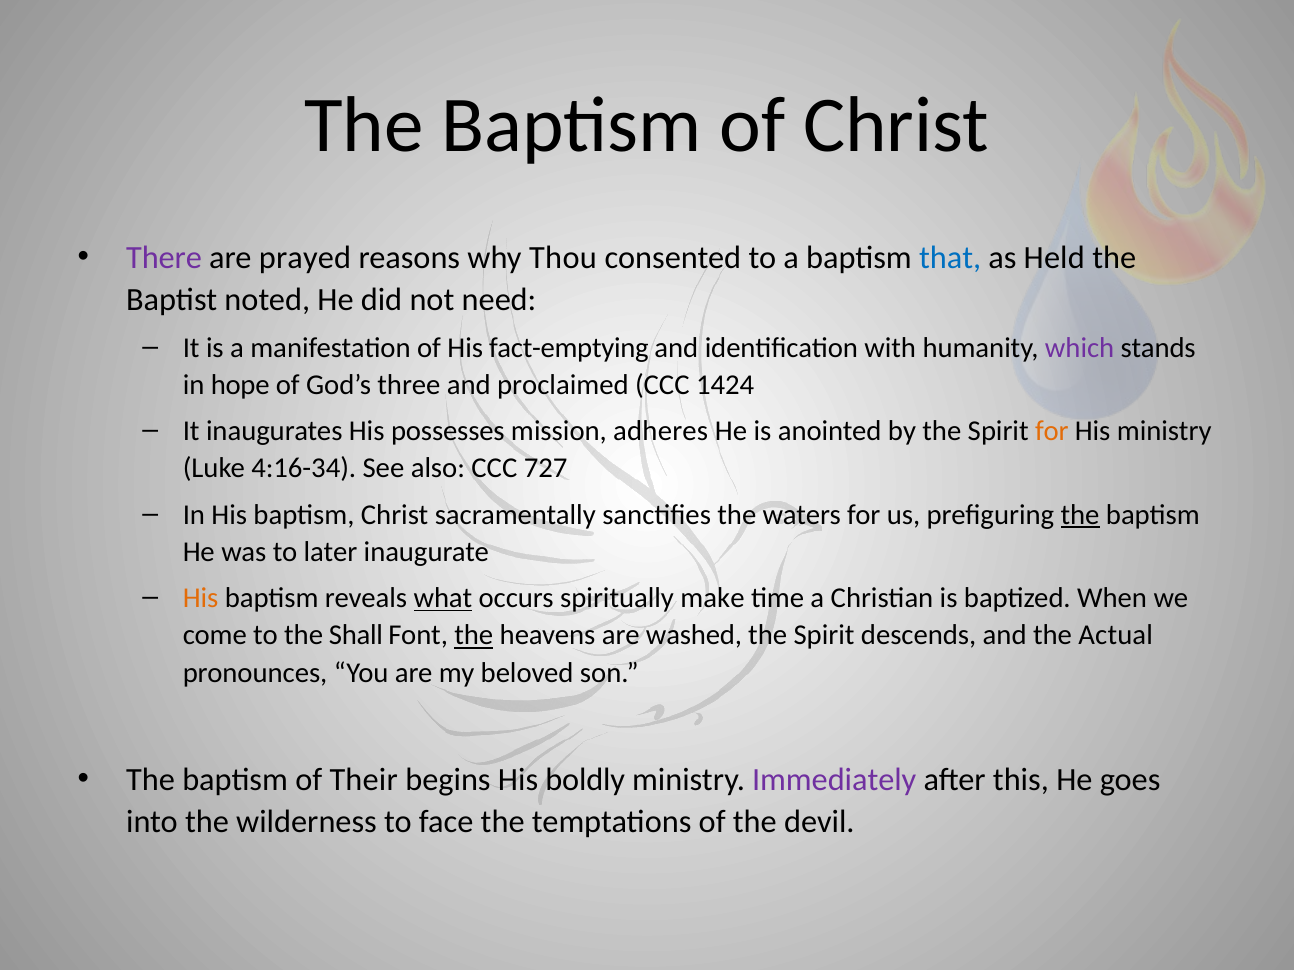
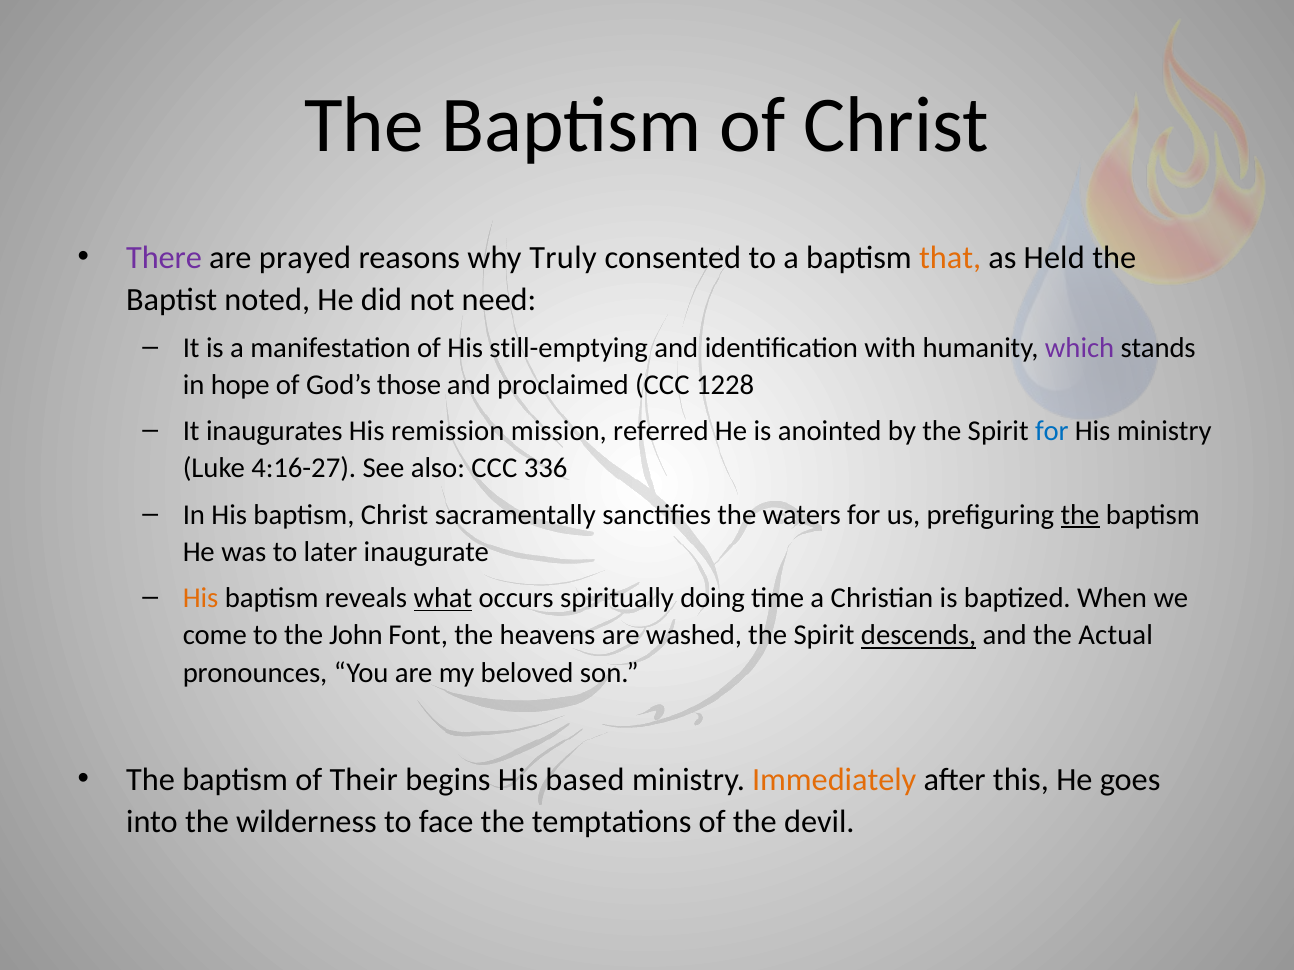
Thou: Thou -> Truly
that colour: blue -> orange
fact-emptying: fact-emptying -> still-emptying
three: three -> those
1424: 1424 -> 1228
possesses: possesses -> remission
adheres: adheres -> referred
for at (1052, 431) colour: orange -> blue
4:16-34: 4:16-34 -> 4:16-27
727: 727 -> 336
make: make -> doing
Shall: Shall -> John
the at (474, 636) underline: present -> none
descends underline: none -> present
boldly: boldly -> based
Immediately colour: purple -> orange
